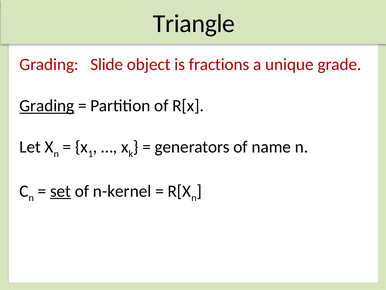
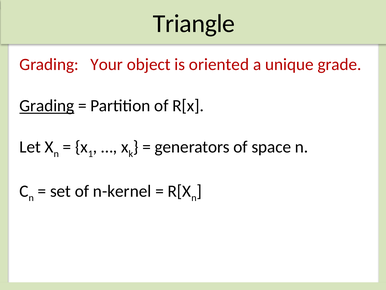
Slide: Slide -> Your
fractions: fractions -> oriented
name: name -> space
set underline: present -> none
